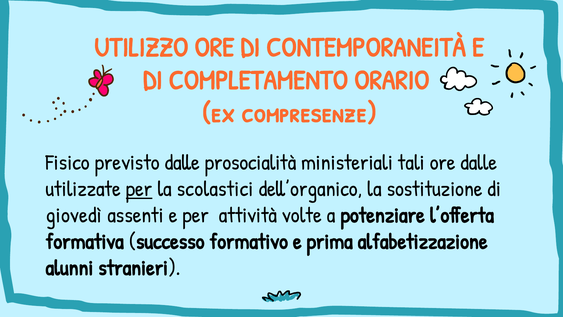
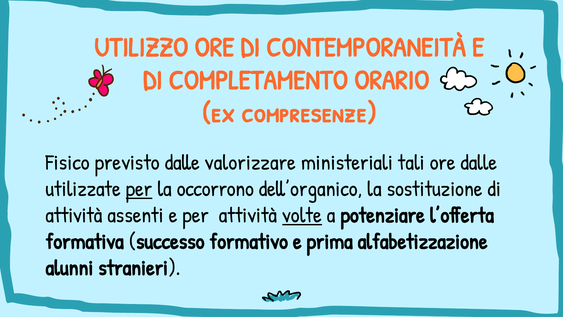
prosocialità: prosocialità -> valorizzare
scolastici: scolastici -> occorrono
giovedì at (74, 215): giovedì -> attività
volte underline: none -> present
